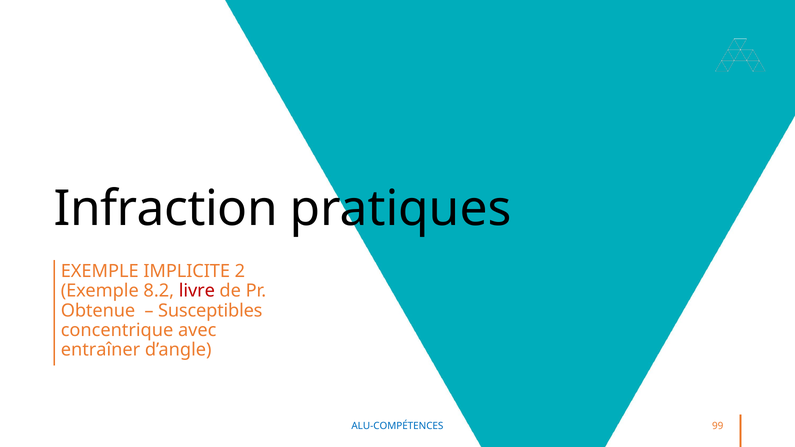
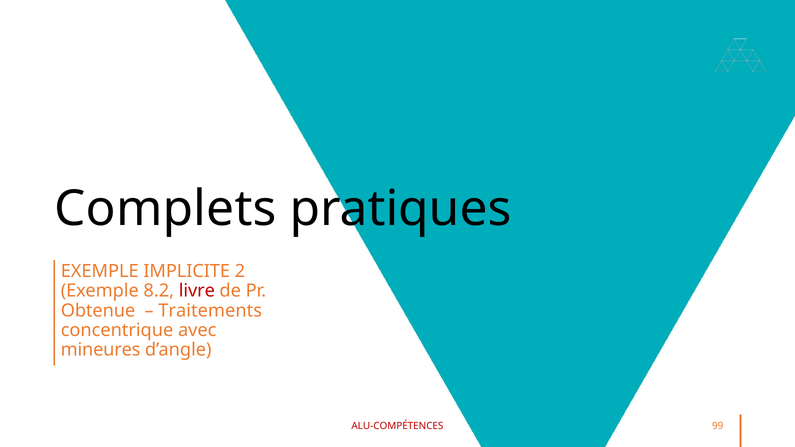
Infraction: Infraction -> Complets
Susceptibles: Susceptibles -> Traitements
entraîner: entraîner -> mineures
ALU-COMPÉTENCES colour: blue -> red
